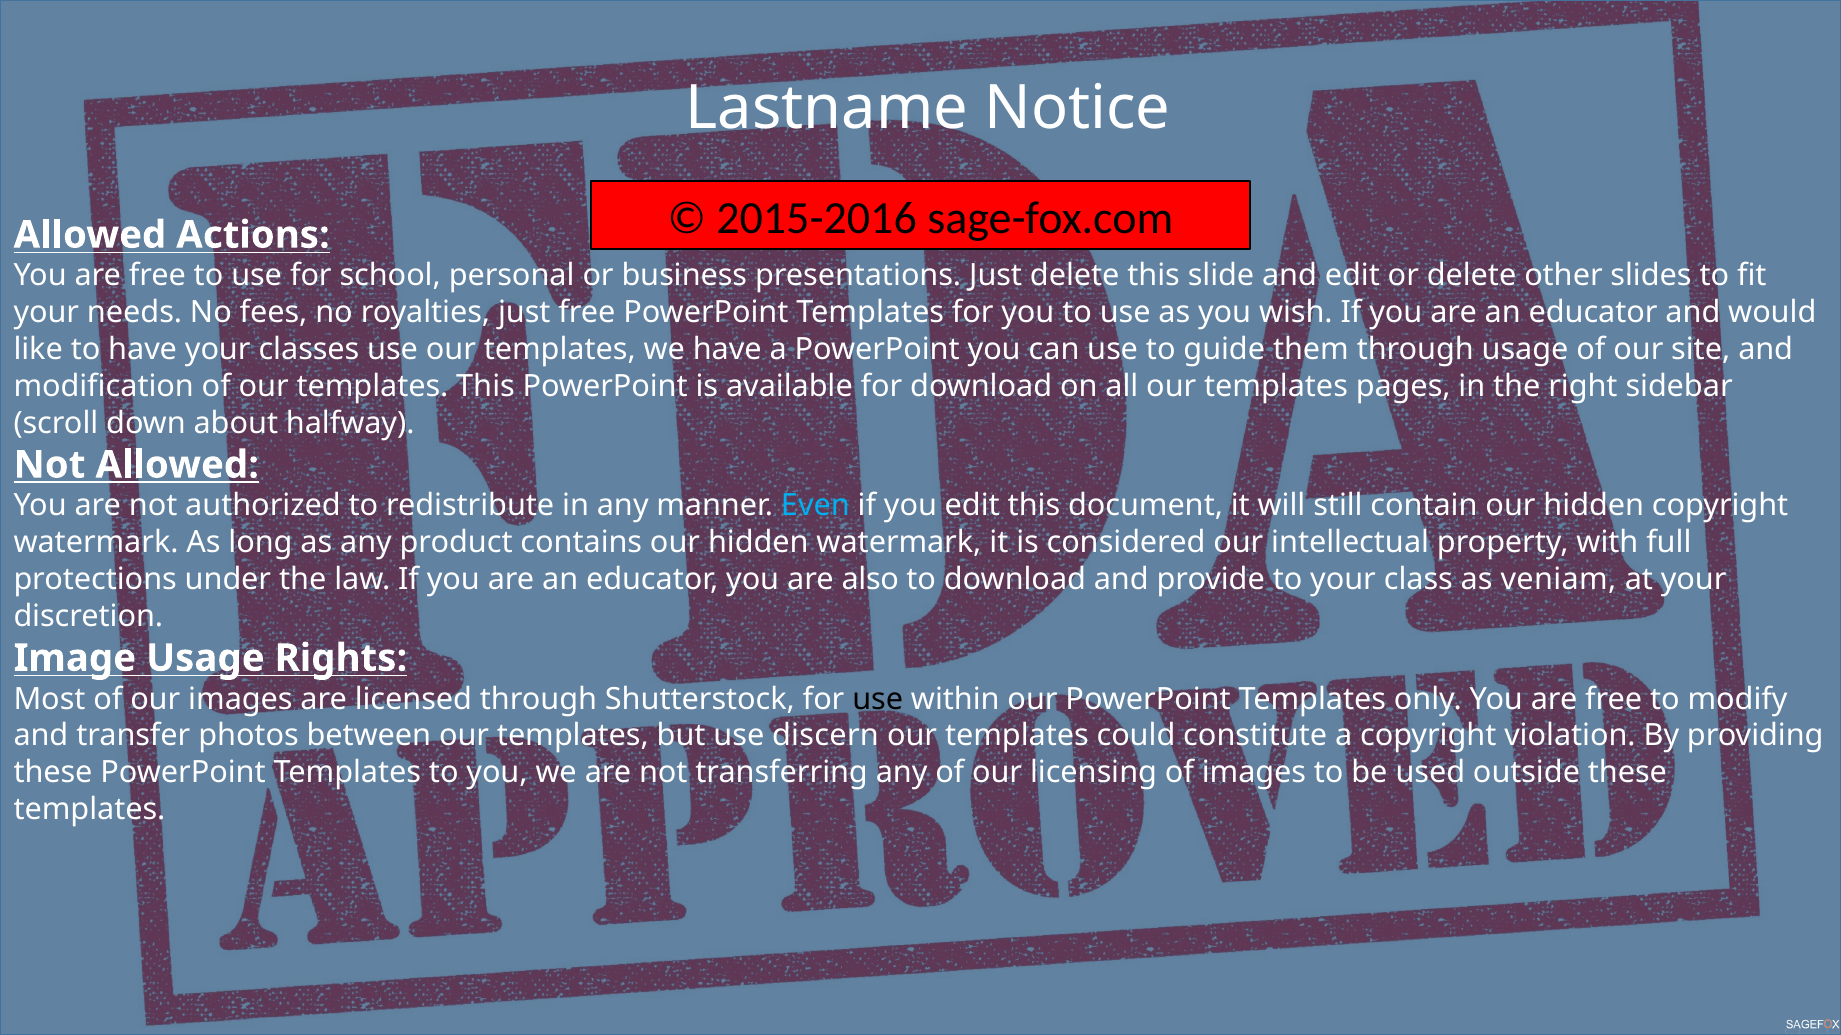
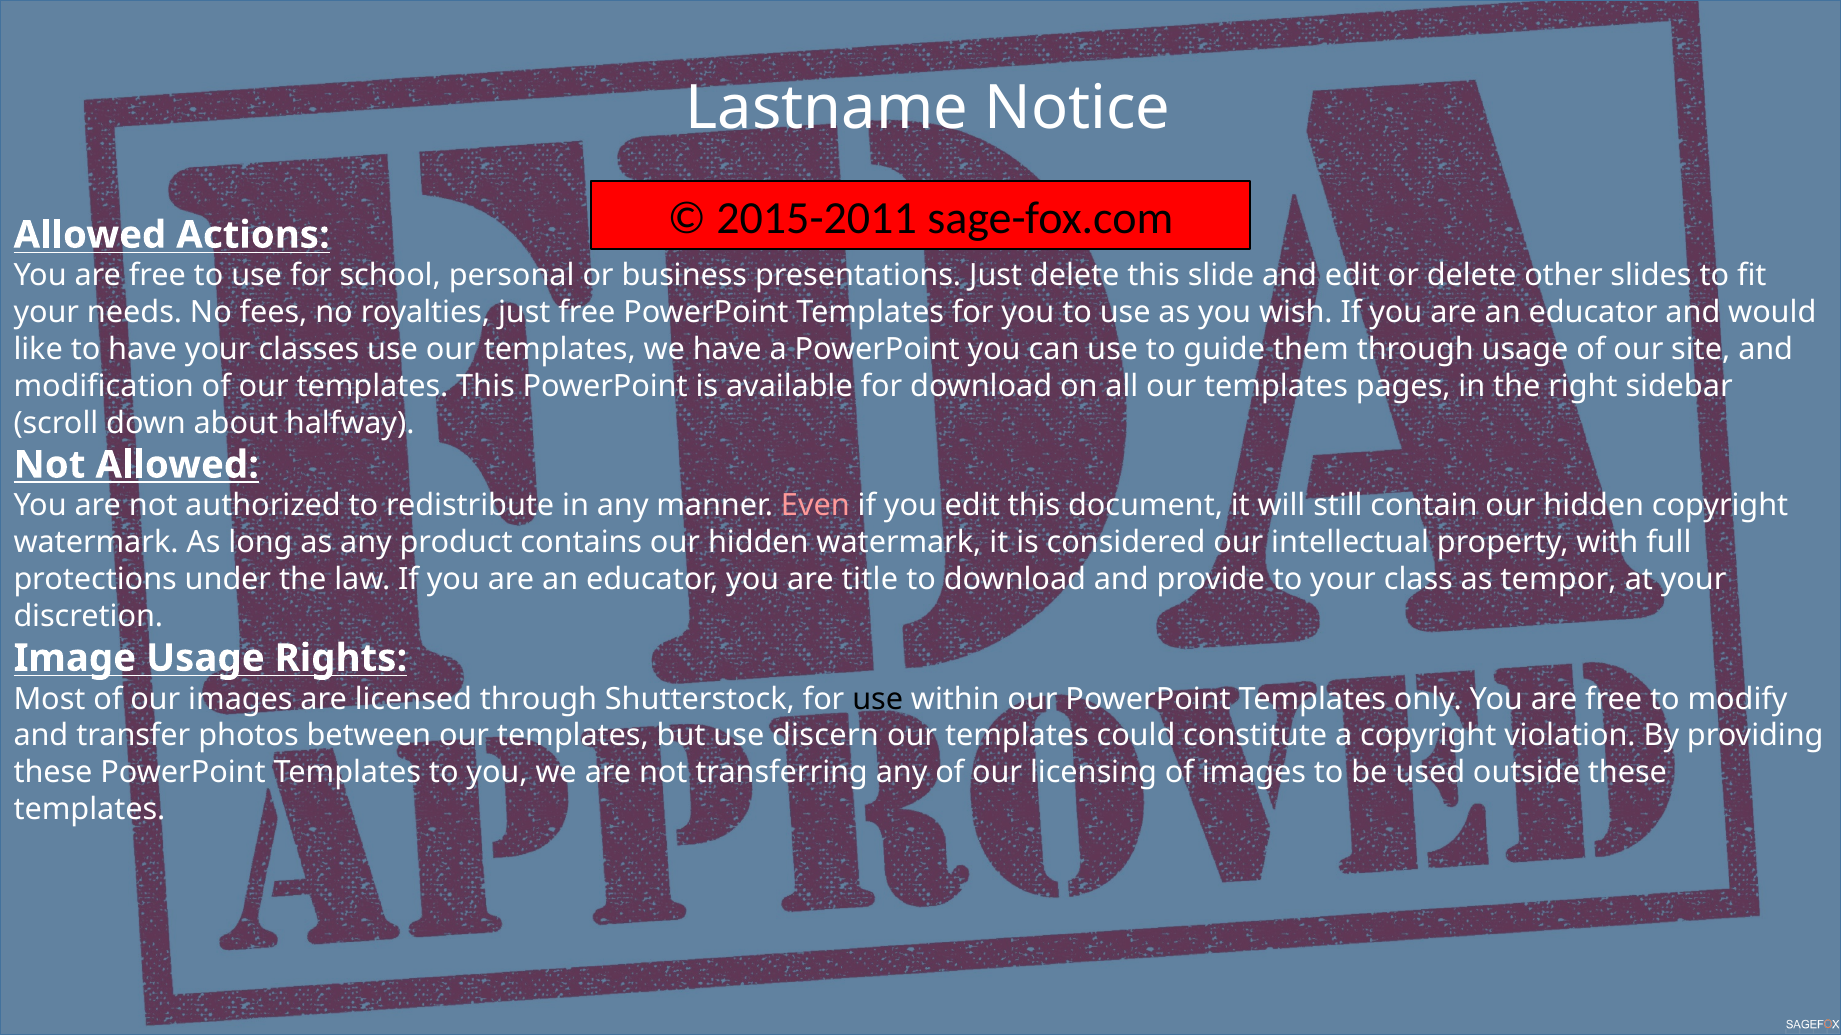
2015-2016: 2015-2016 -> 2015-2011
Even colour: light blue -> pink
also: also -> title
veniam: veniam -> tempor
